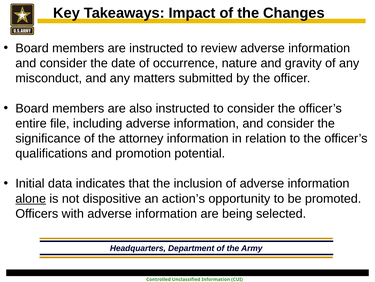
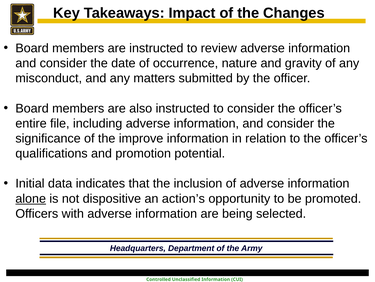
attorney: attorney -> improve
